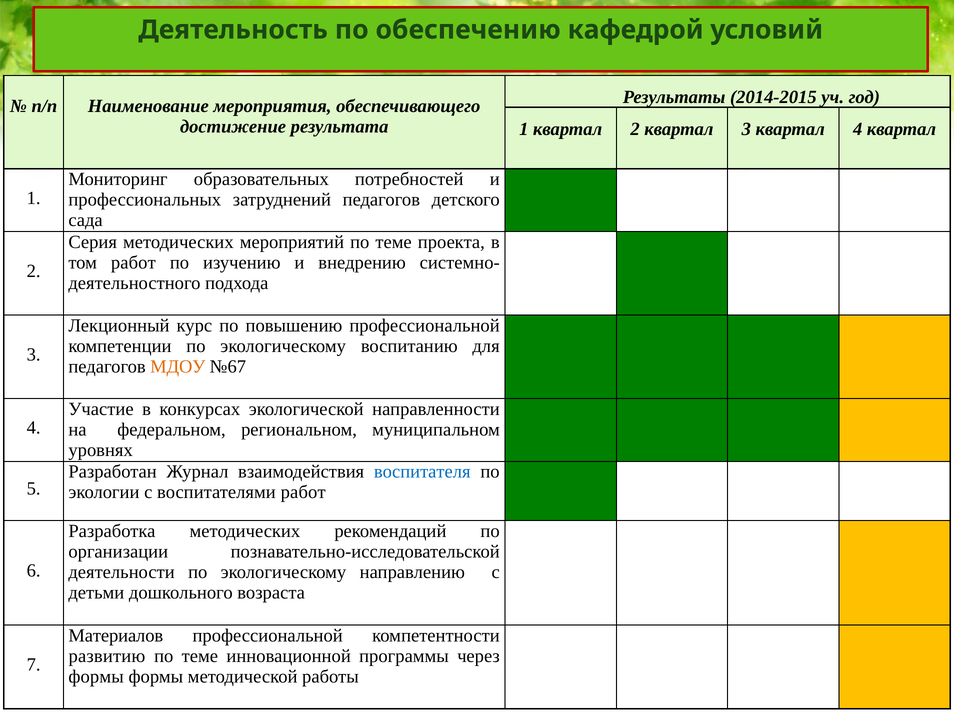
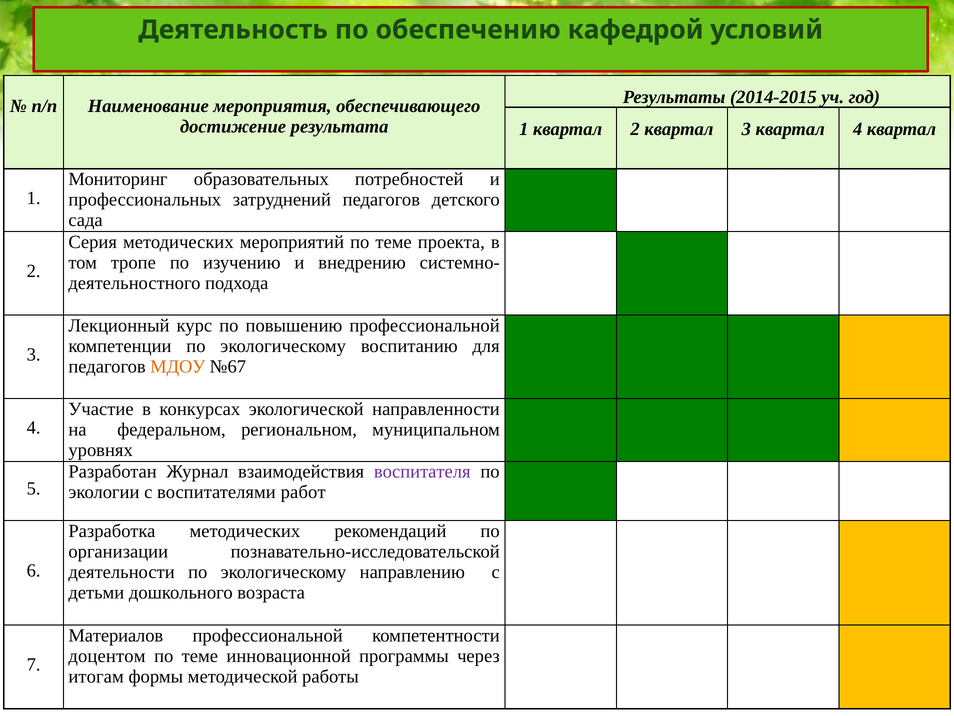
том работ: работ -> тропе
воспитателя colour: blue -> purple
развитию: развитию -> доцентом
формы at (96, 676): формы -> итогам
